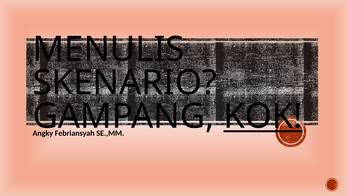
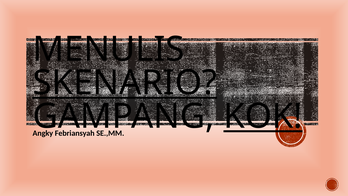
SKENARIO underline: none -> present
